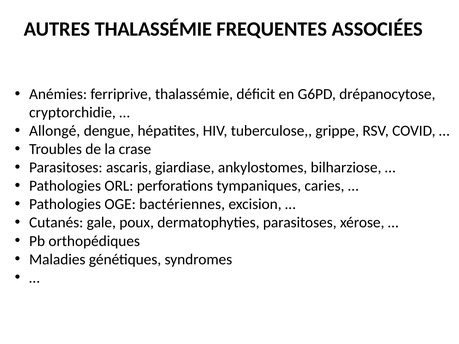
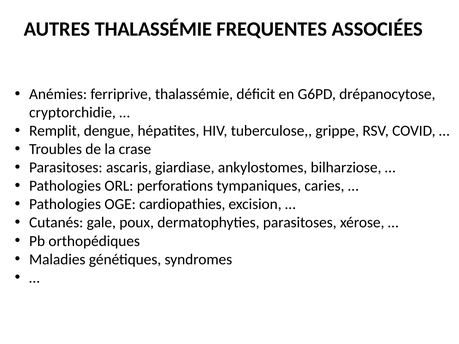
Allongé: Allongé -> Remplit
bactériennes: bactériennes -> cardiopathies
